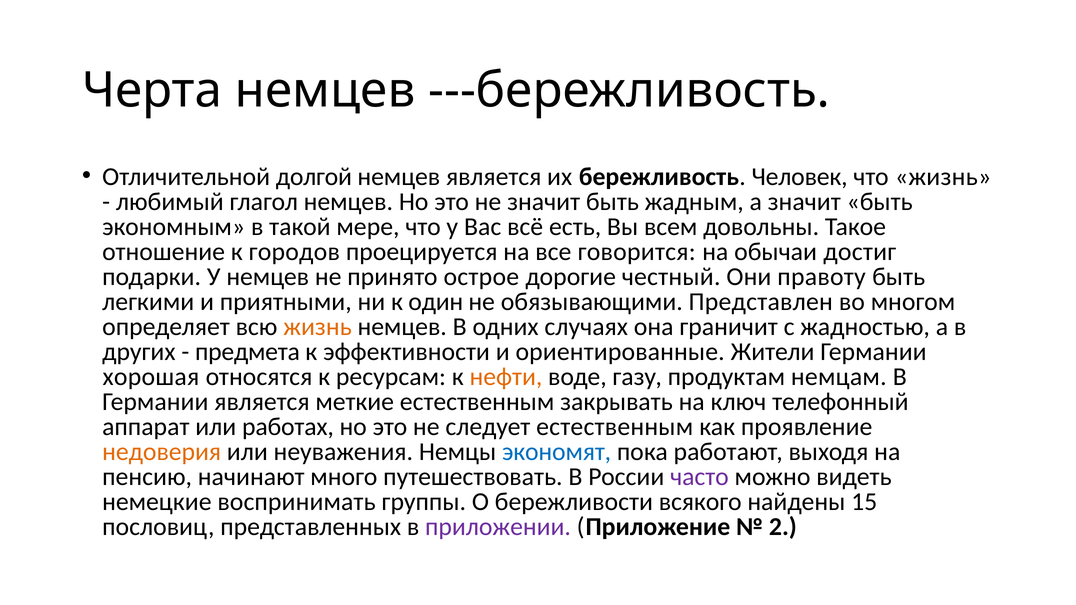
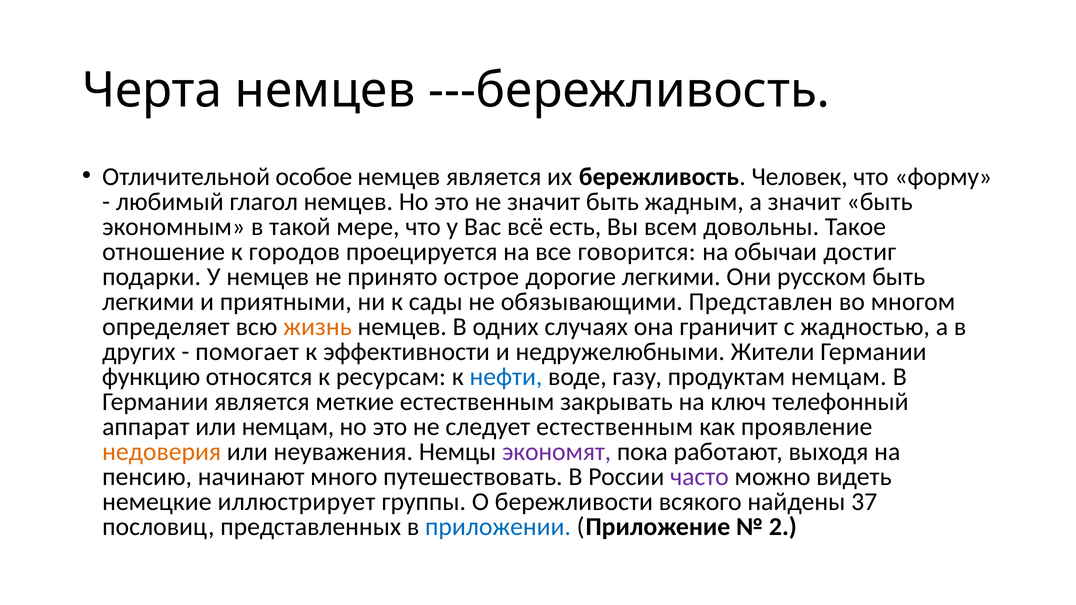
долгой: долгой -> особое
что жизнь: жизнь -> форму
дорогие честный: честный -> легкими
правоту: правоту -> русском
один: один -> сады
предмета: предмета -> помогает
ориентированные: ориентированные -> недружелюбными
хорошая: хорошая -> функцию
нефти colour: orange -> blue
или работах: работах -> немцам
экономят colour: blue -> purple
воспринимать: воспринимать -> иллюстрирует
15: 15 -> 37
приложении colour: purple -> blue
